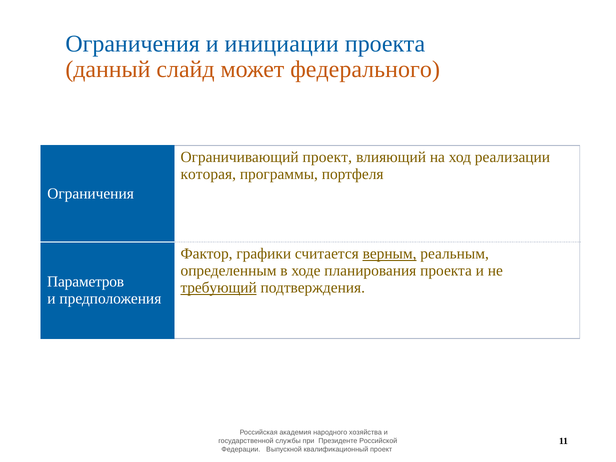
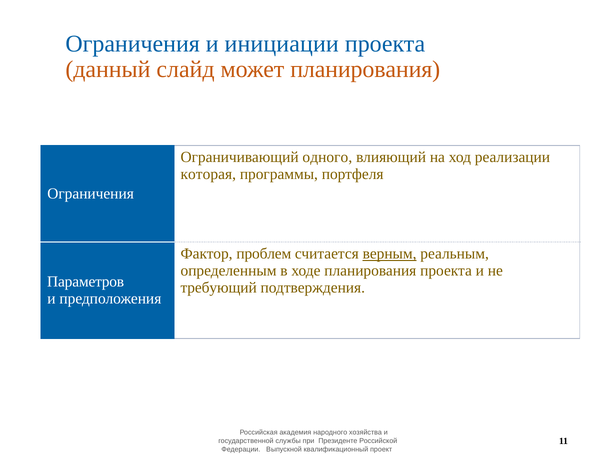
может федерального: федерального -> планирования
Ограничивающий проект: проект -> одного
графики: графики -> проблем
требующий underline: present -> none
